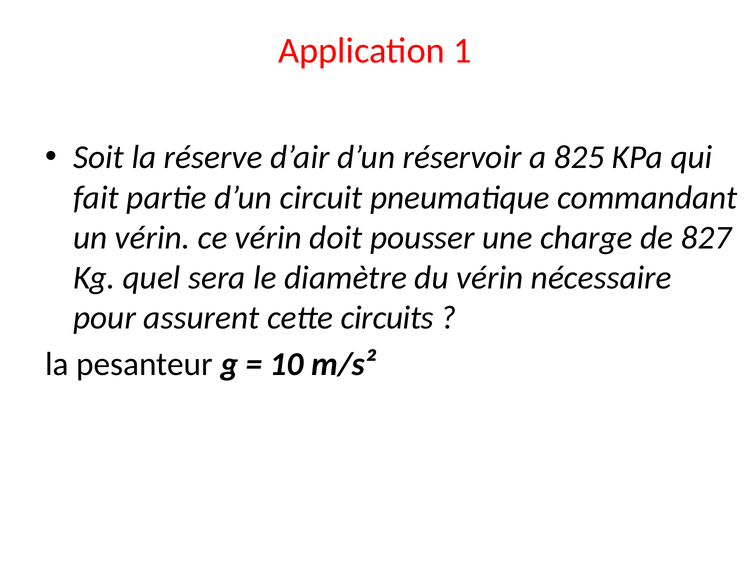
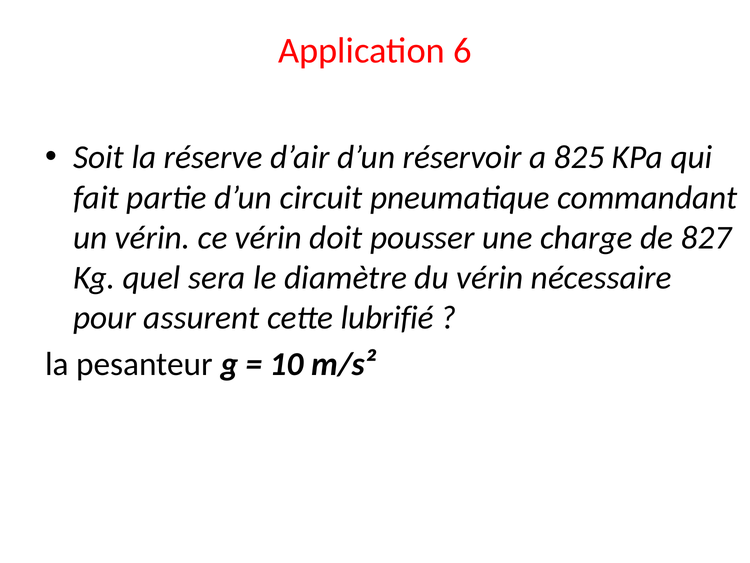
1: 1 -> 6
circuits: circuits -> lubrifié
